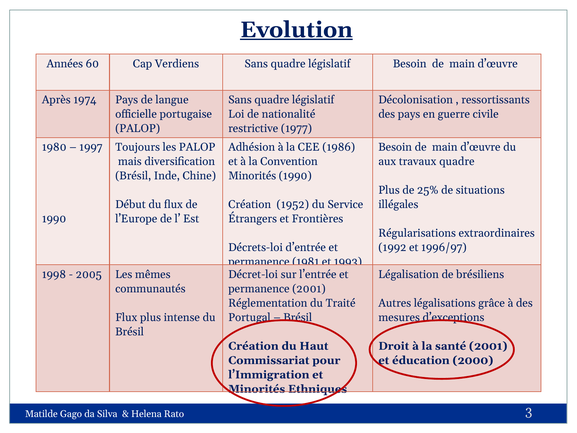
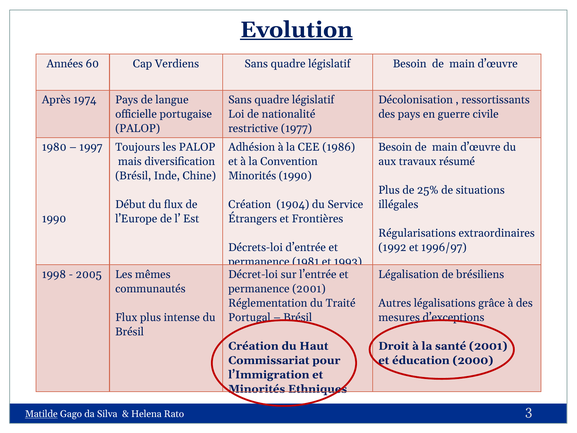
travaux quadre: quadre -> résumé
1952: 1952 -> 1904
Matilde underline: none -> present
